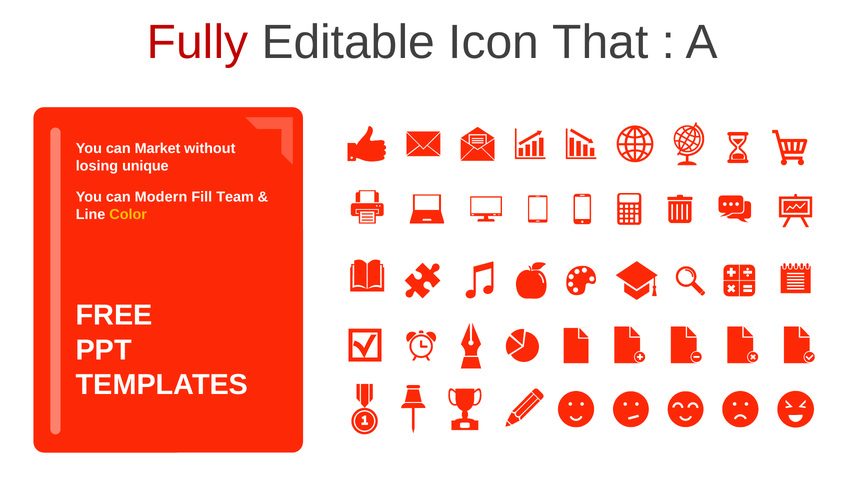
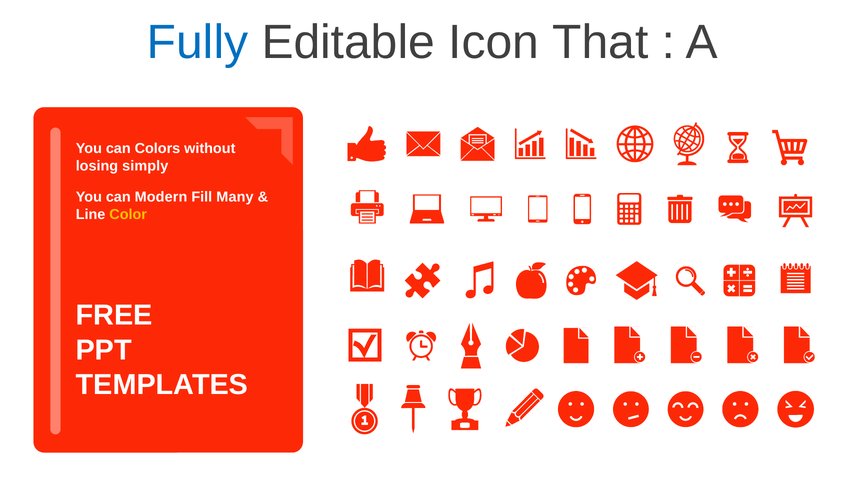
Fully colour: red -> blue
Market: Market -> Colors
unique: unique -> simply
Team: Team -> Many
